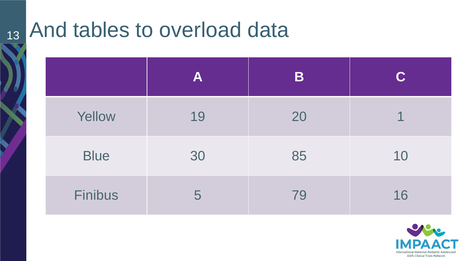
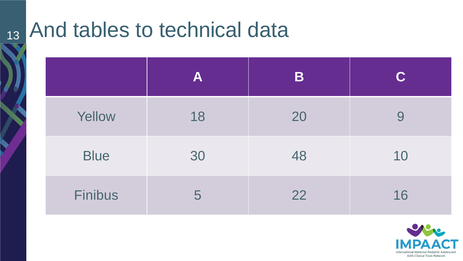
overload: overload -> technical
19: 19 -> 18
1: 1 -> 9
85: 85 -> 48
79: 79 -> 22
